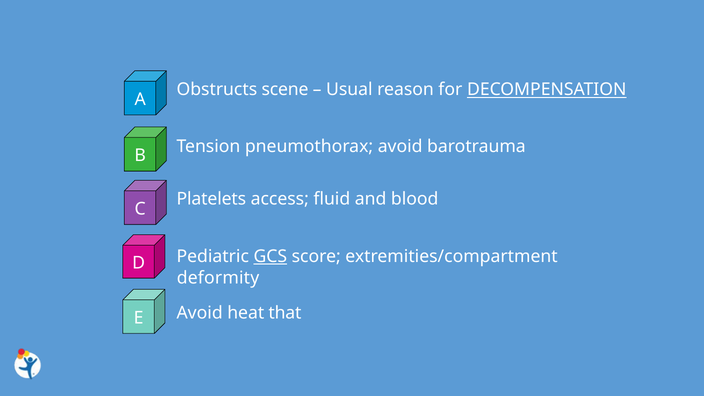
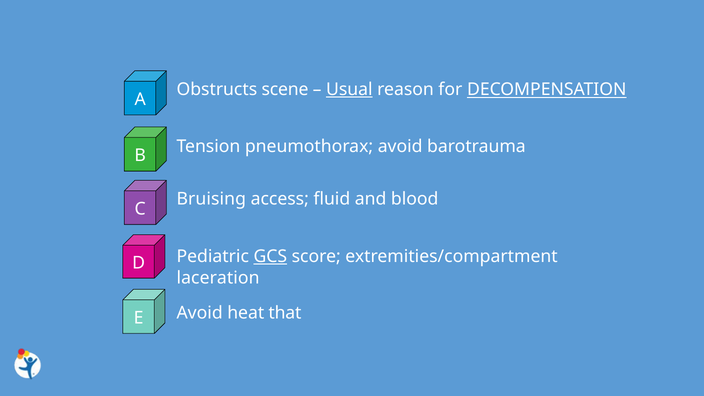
Usual underline: none -> present
Platelets: Platelets -> Bruising
deformity: deformity -> laceration
